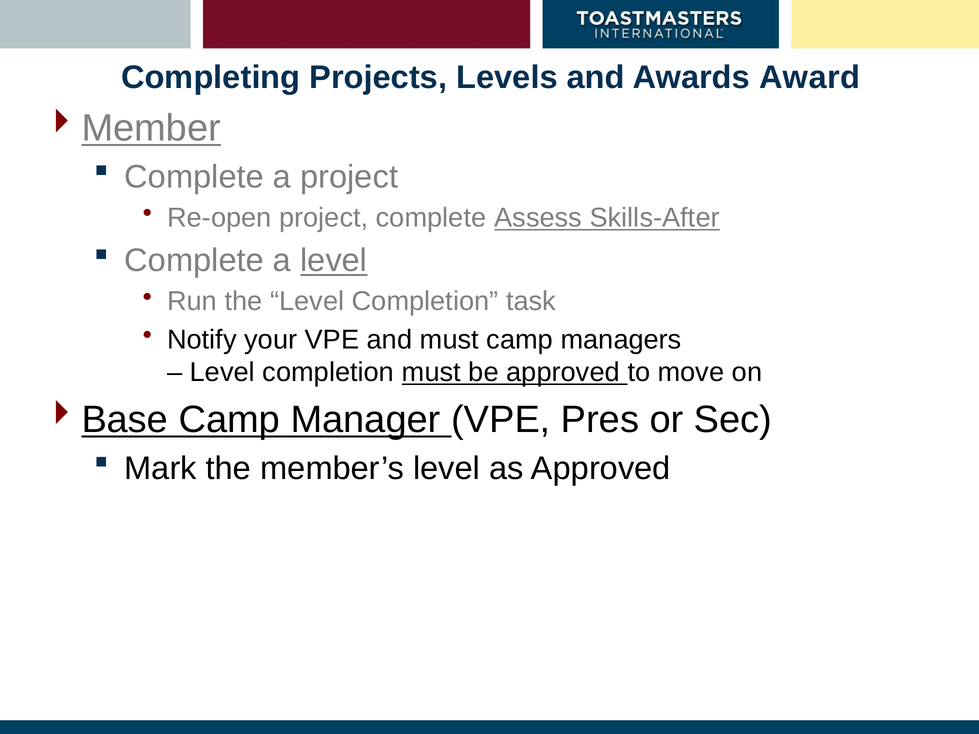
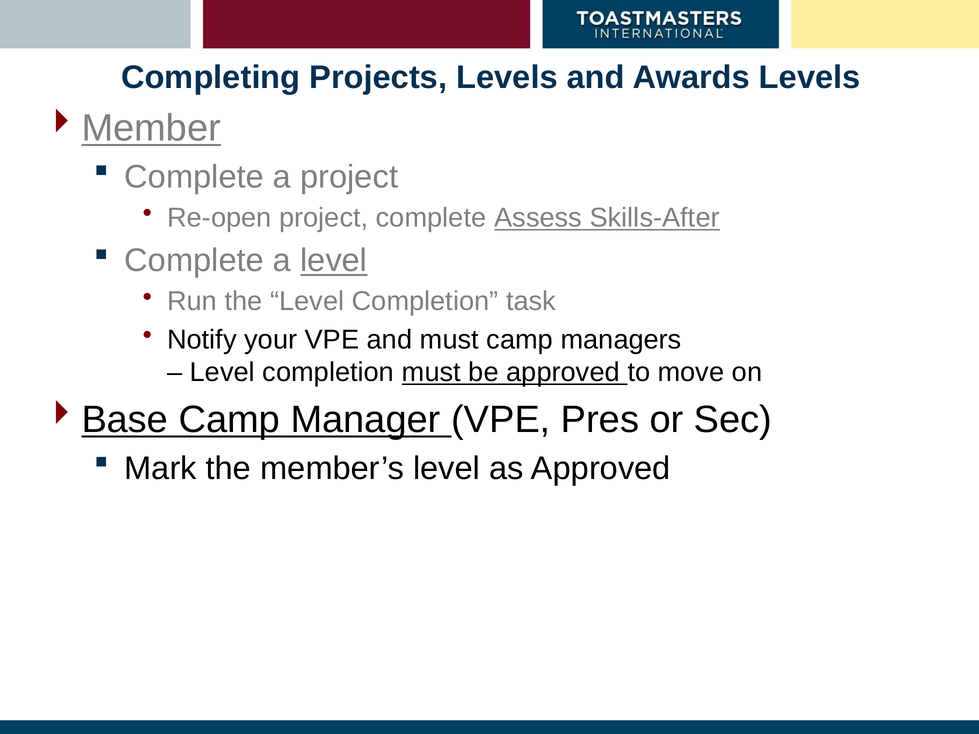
Awards Award: Award -> Levels
